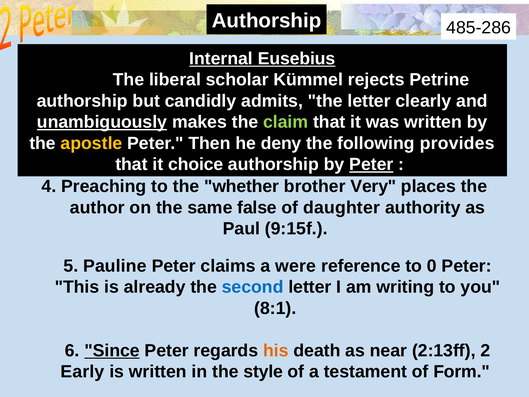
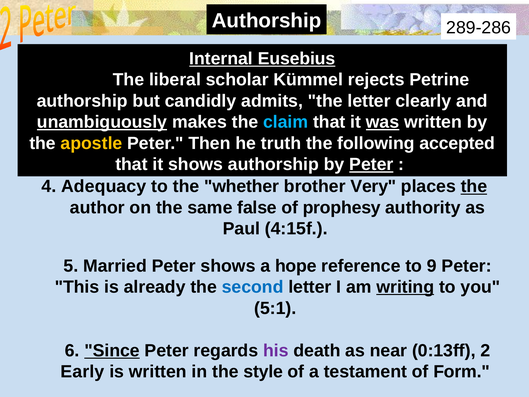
485-286: 485-286 -> 289-286
claim colour: light green -> light blue
was underline: none -> present
deny: deny -> truth
provides: provides -> accepted
it choice: choice -> shows
Preaching: Preaching -> Adequacy
the at (474, 186) underline: none -> present
daughter: daughter -> prophesy
9:15f: 9:15f -> 4:15f
Pauline: Pauline -> Married
Peter claims: claims -> shows
were: were -> hope
0: 0 -> 9
writing underline: none -> present
8:1: 8:1 -> 5:1
his colour: orange -> purple
2:13ff: 2:13ff -> 0:13ff
